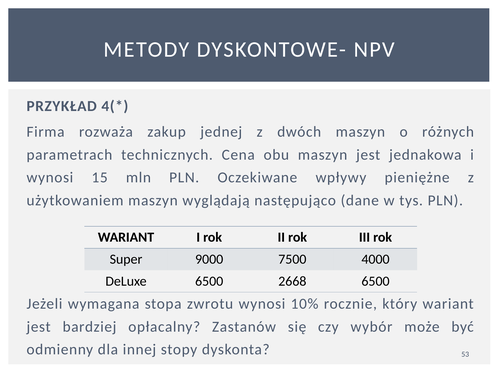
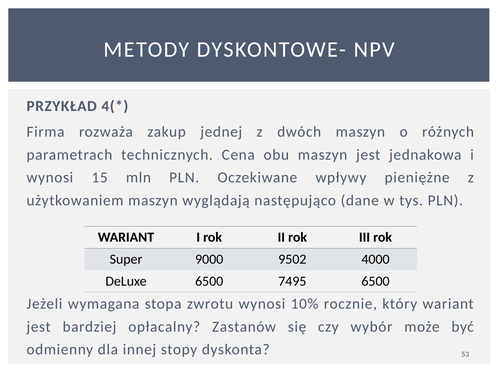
7500: 7500 -> 9502
2668: 2668 -> 7495
